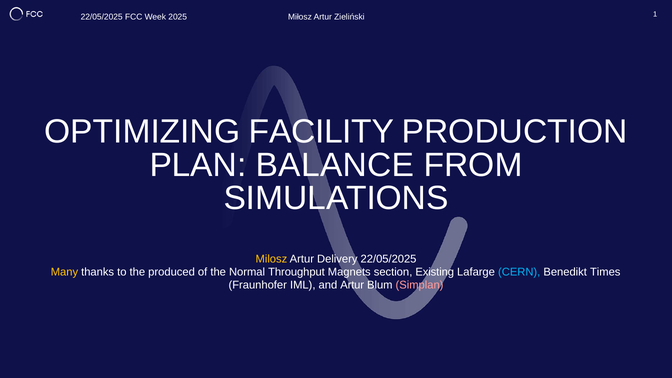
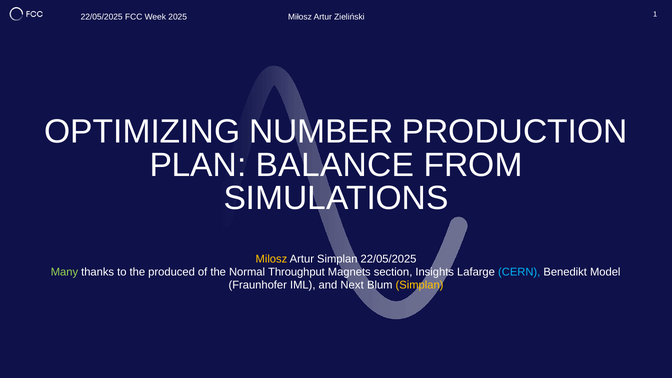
FACILITY: FACILITY -> NUMBER
Artur Delivery: Delivery -> Simplan
Many colour: yellow -> light green
Existing: Existing -> Insights
Times: Times -> Model
and Artur: Artur -> Next
Simplan at (420, 285) colour: pink -> yellow
